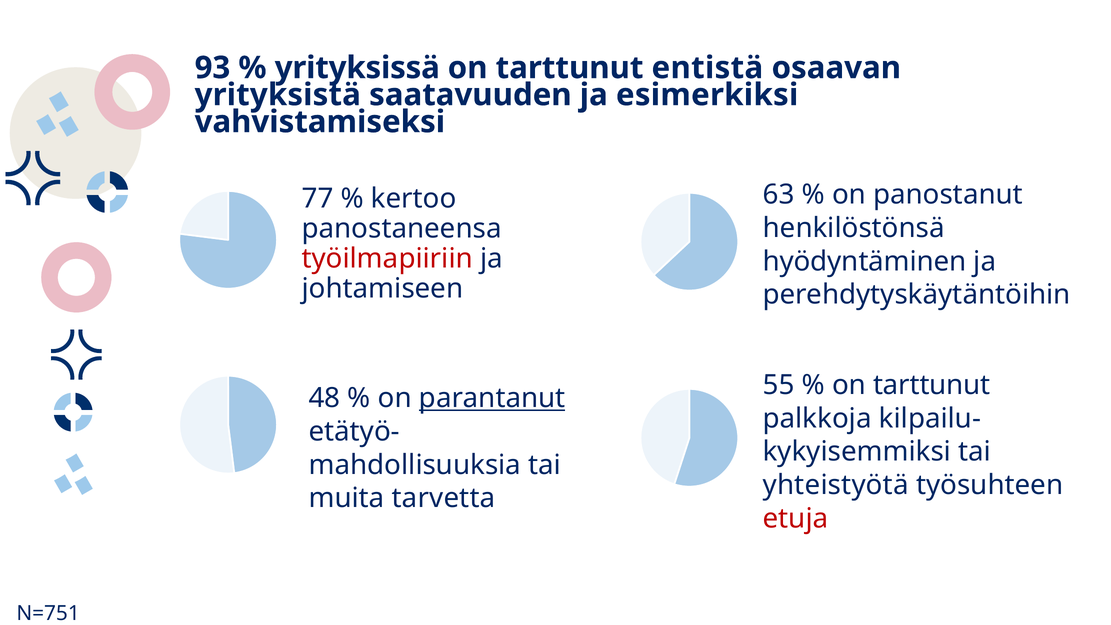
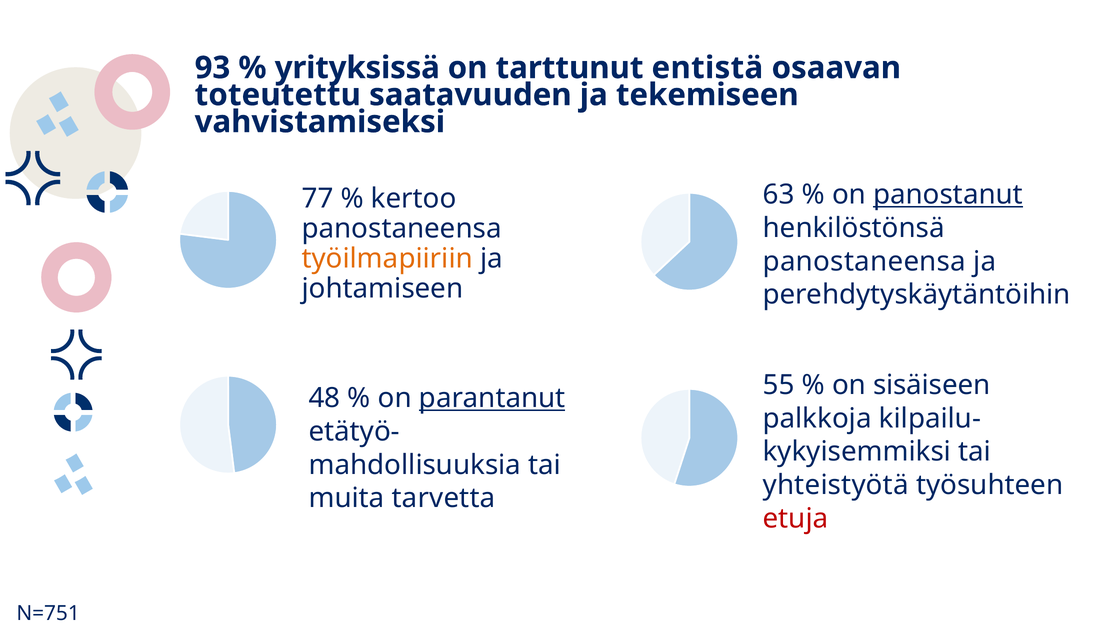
yrityksistä: yrityksistä -> toteutettu
esimerkiksi: esimerkiksi -> tekemiseen
panostanut underline: none -> present
työilmapiiriin colour: red -> orange
hyödyntäminen at (865, 261): hyödyntäminen -> panostaneensa
tarttunut at (932, 385): tarttunut -> sisäiseen
